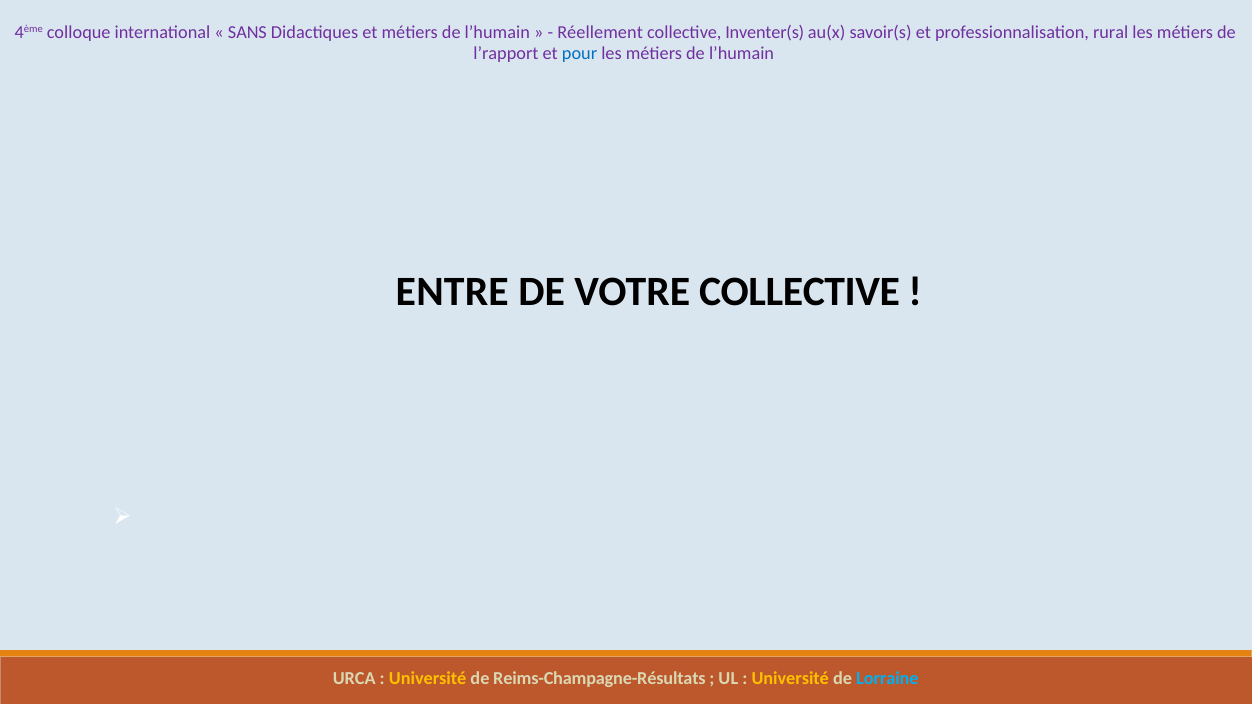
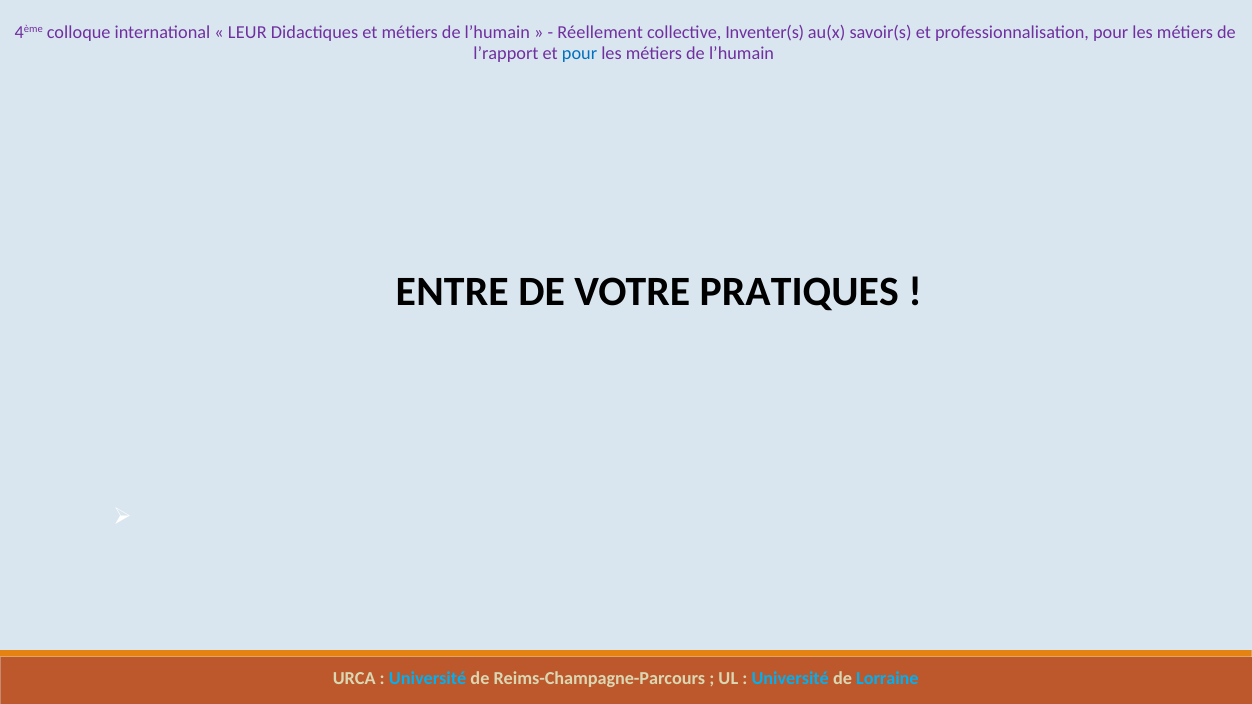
SANS: SANS -> LEUR
professionnalisation rural: rural -> pour
VOTRE COLLECTIVE: COLLECTIVE -> PRATIQUES
Université at (428, 679) colour: yellow -> light blue
Reims-Champagne-Résultats: Reims-Champagne-Résultats -> Reims-Champagne-Parcours
Université at (790, 679) colour: yellow -> light blue
